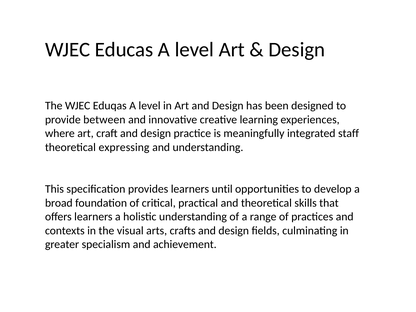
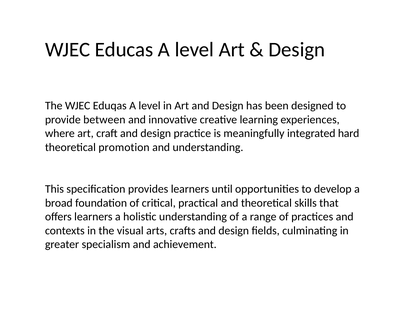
staff: staff -> hard
expressing: expressing -> promotion
